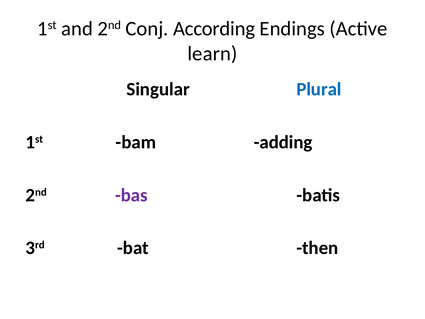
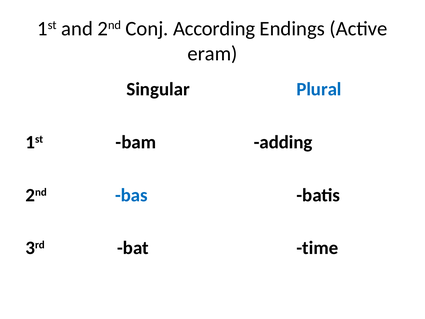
learn: learn -> eram
bas colour: purple -> blue
then: then -> time
